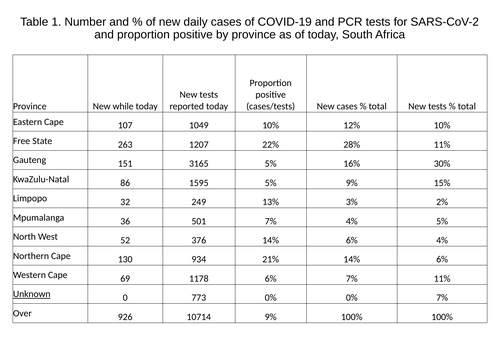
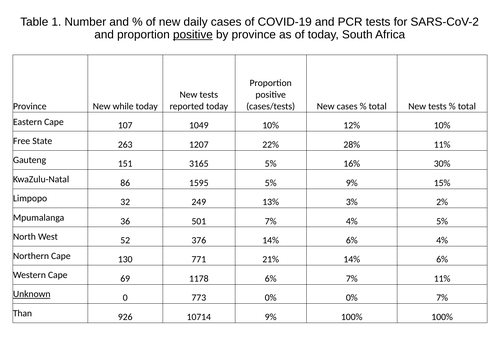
positive at (193, 35) underline: none -> present
934: 934 -> 771
Over: Over -> Than
